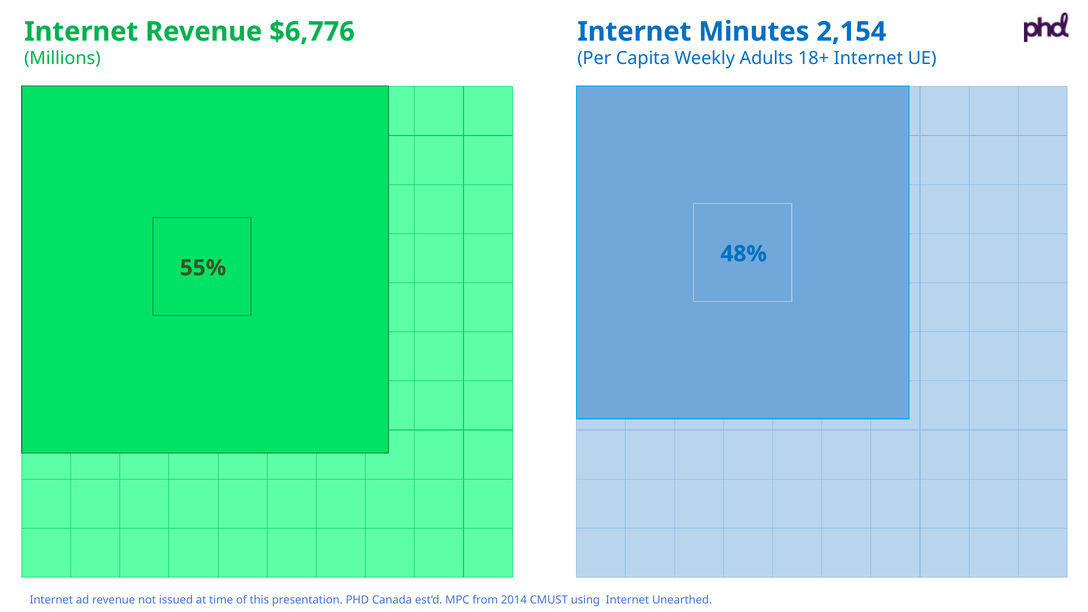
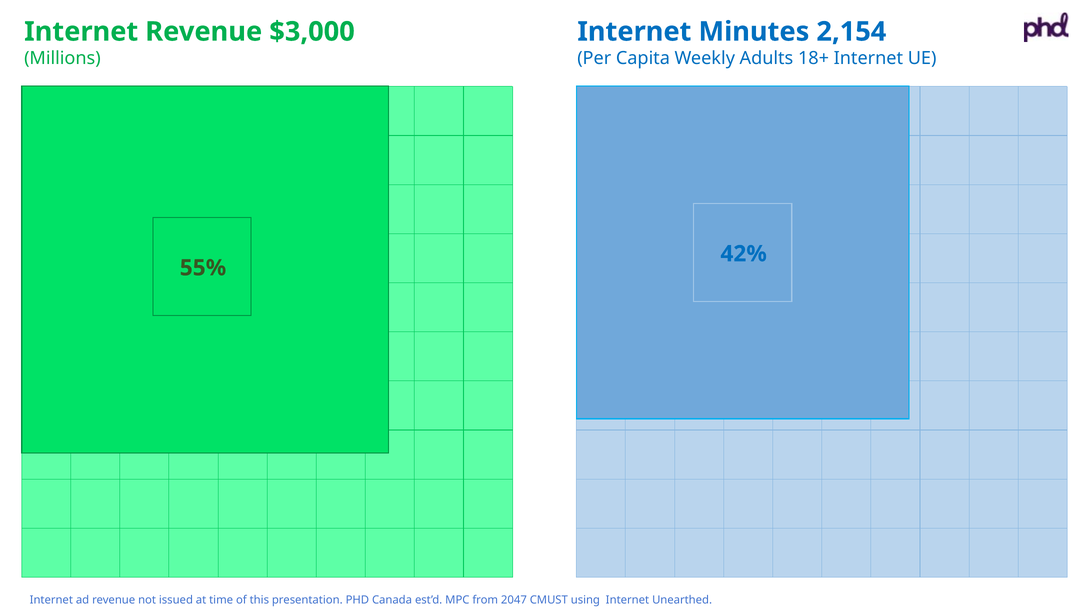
$6,776: $6,776 -> $3,000
48%: 48% -> 42%
2014: 2014 -> 2047
